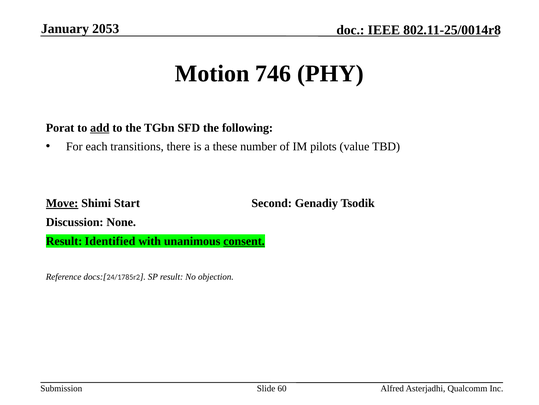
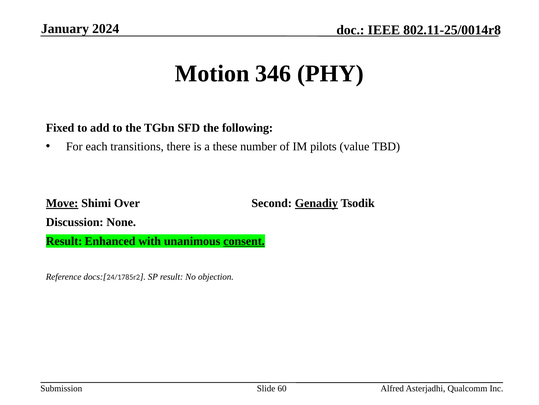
2053: 2053 -> 2024
746: 746 -> 346
Porat: Porat -> Fixed
add underline: present -> none
Start: Start -> Over
Genadiy underline: none -> present
Identified: Identified -> Enhanced
